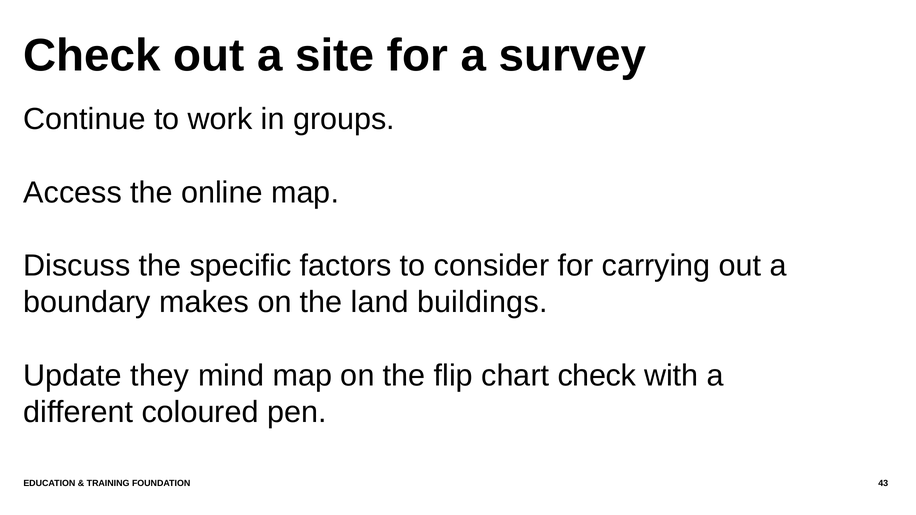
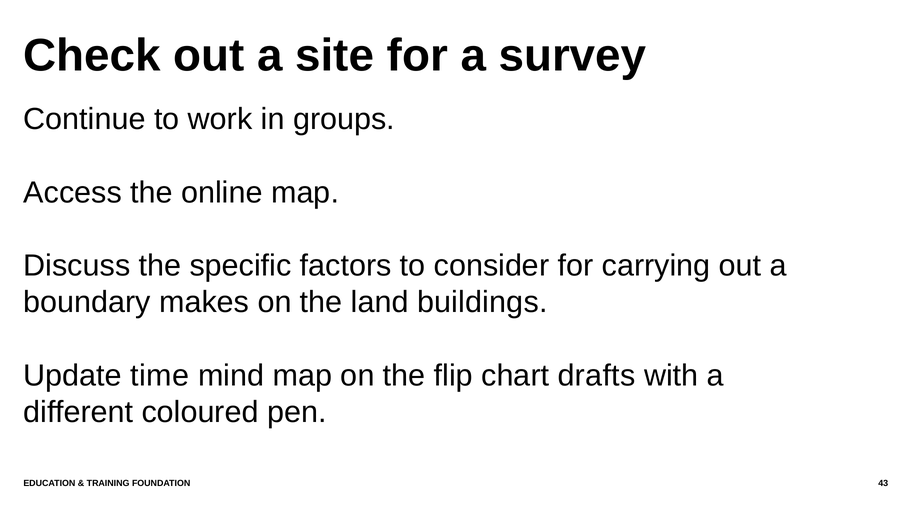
they: they -> time
chart check: check -> drafts
